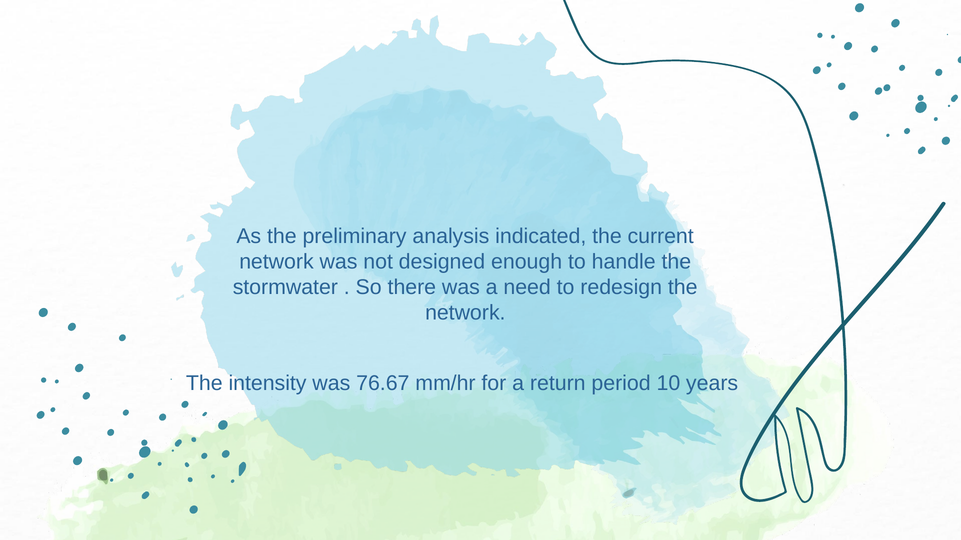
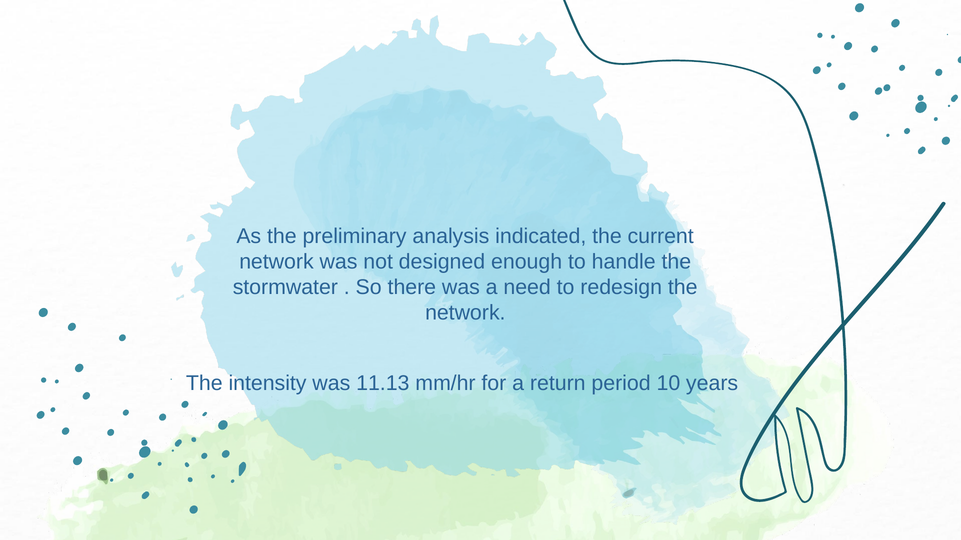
76.67: 76.67 -> 11.13
